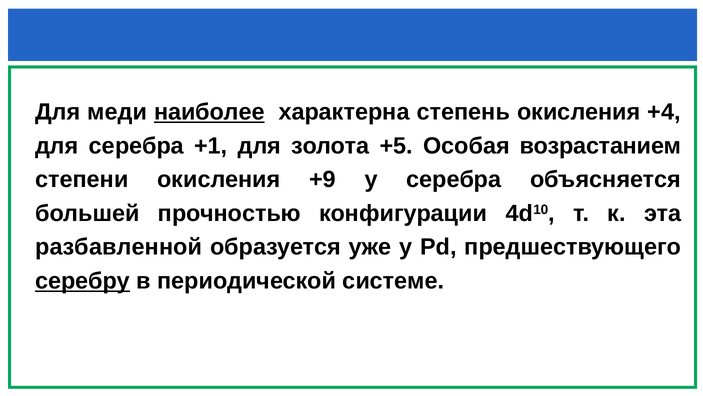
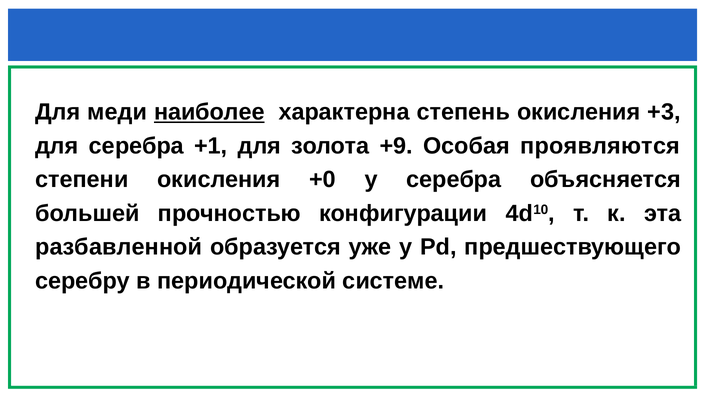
+4: +4 -> +3
+5: +5 -> +9
возрастанием: возрастанием -> проявляются
+9: +9 -> +0
серебру underline: present -> none
